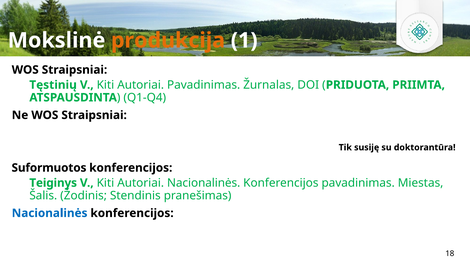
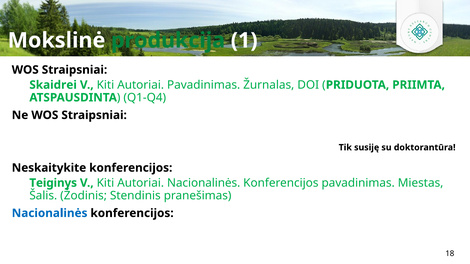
produkcija colour: orange -> green
Tęstinių: Tęstinių -> Skaidrei
Suformuotos: Suformuotos -> Neskaitykite
